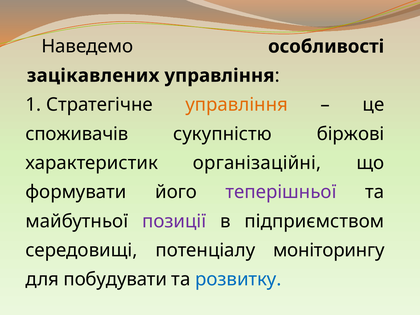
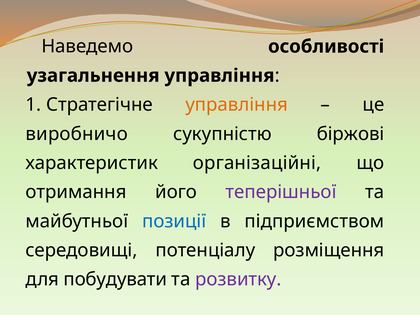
зацікавлених: зацікавлених -> узагальнення
споживачів: споживачів -> виробничо
формувати: формувати -> отримання
позиції colour: purple -> blue
моніторингу: моніторингу -> розміщення
розвитку colour: blue -> purple
